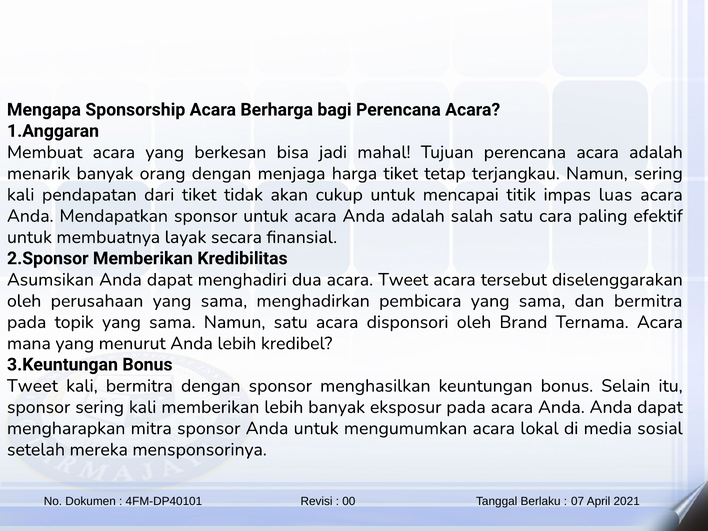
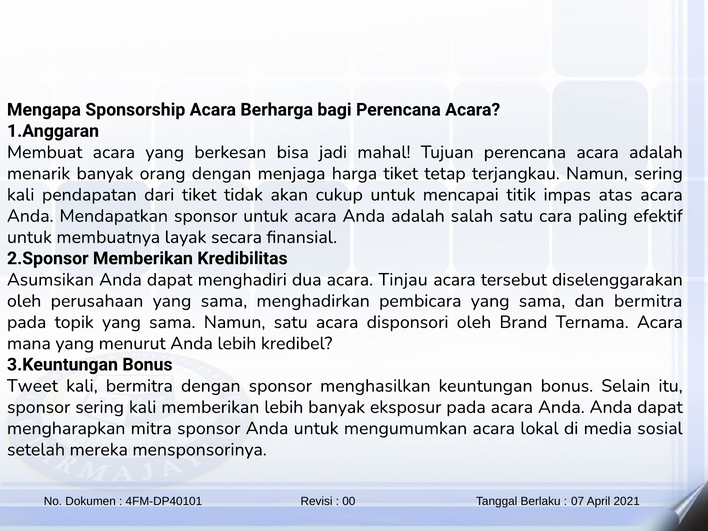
luas: luas -> atas
acara Tweet: Tweet -> Tinjau
